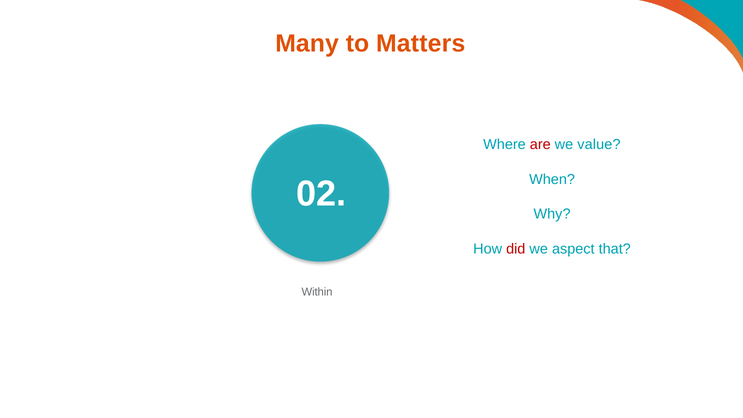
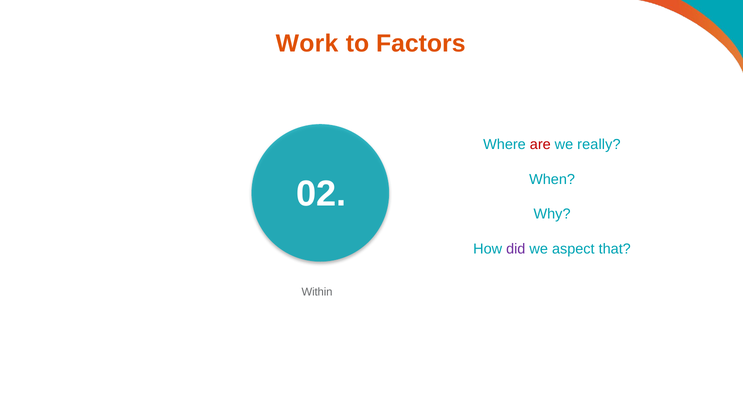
Many: Many -> Work
Matters: Matters -> Factors
value: value -> really
did colour: red -> purple
